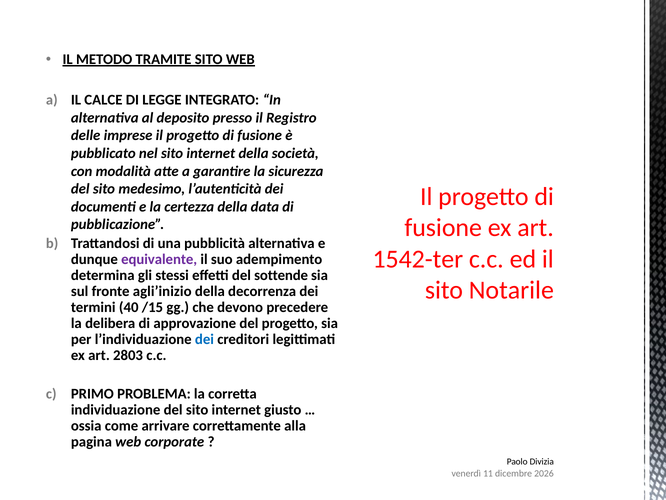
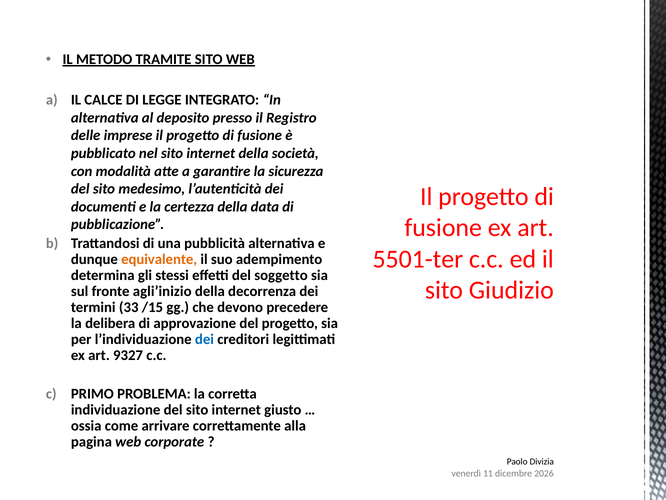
1542-ter: 1542-ter -> 5501-ter
equivalente colour: purple -> orange
sottende: sottende -> soggetto
Notarile: Notarile -> Giudizio
40: 40 -> 33
2803: 2803 -> 9327
